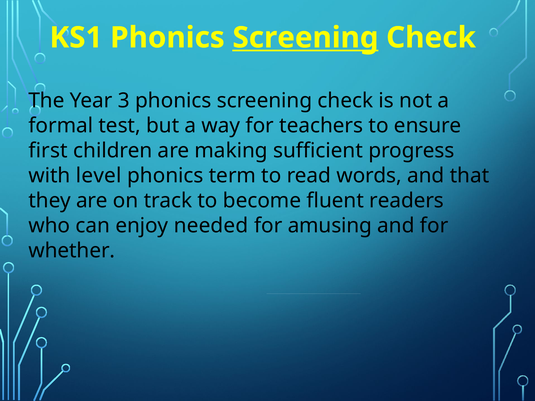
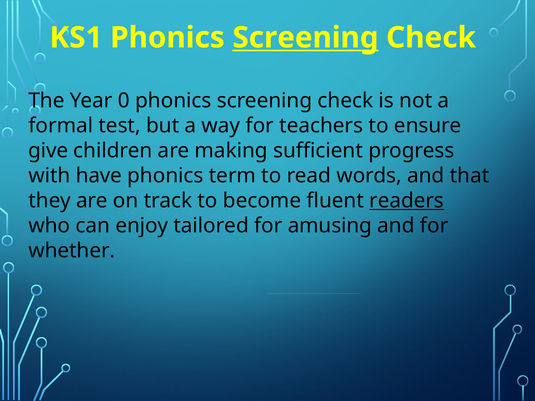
3: 3 -> 0
first: first -> give
level: level -> have
readers underline: none -> present
needed: needed -> tailored
